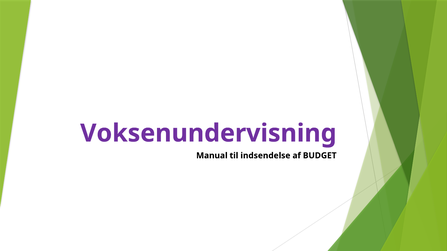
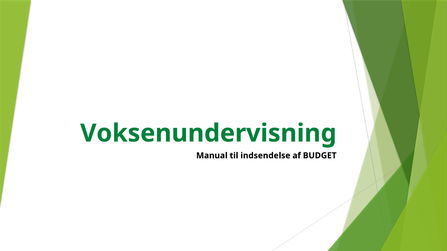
Voksenundervisning colour: purple -> green
